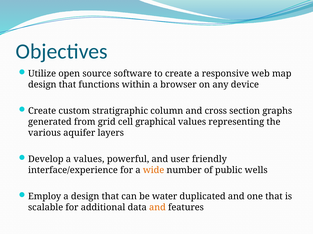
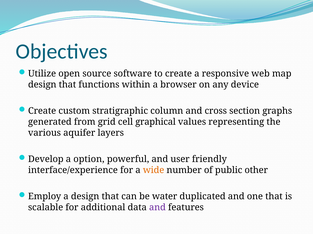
a values: values -> option
wells: wells -> other
and at (157, 208) colour: orange -> purple
